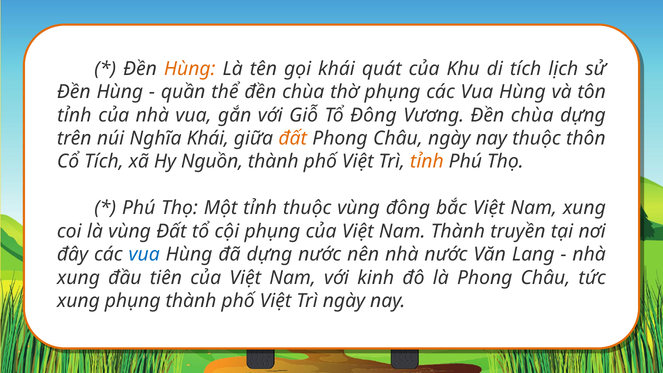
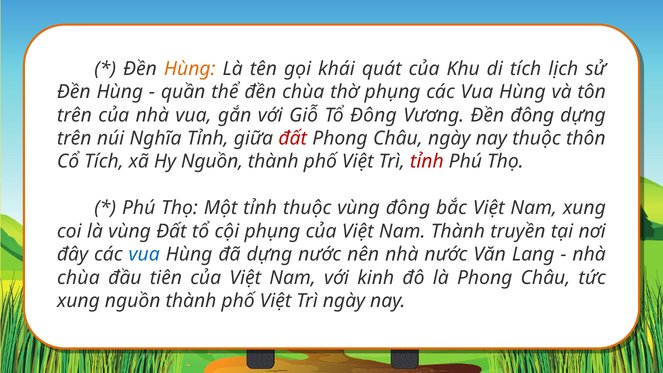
tỉnh at (74, 115): tỉnh -> trên
Vương Đền chùa: chùa -> đông
Nghĩa Khái: Khái -> Tỉnh
đất at (293, 138) colour: orange -> red
tỉnh at (427, 162) colour: orange -> red
xung at (78, 278): xung -> chùa
xung phụng: phụng -> nguồn
